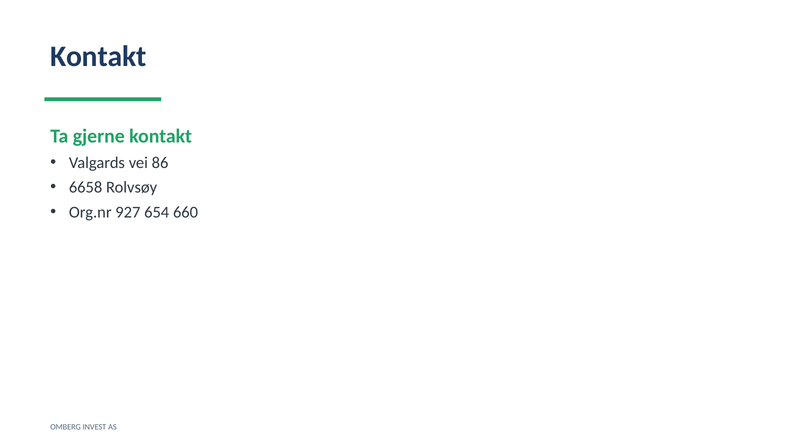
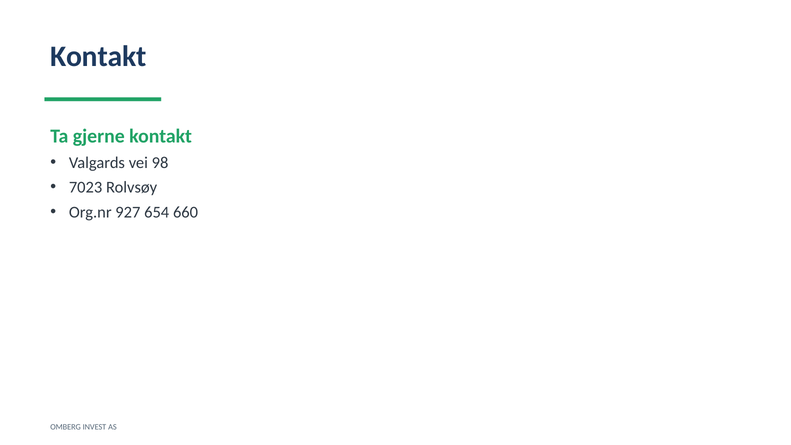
86: 86 -> 98
6658: 6658 -> 7023
